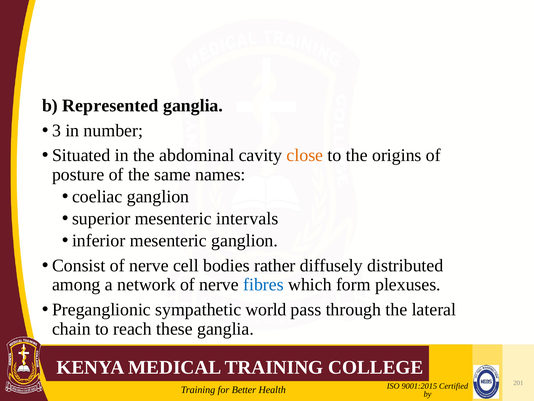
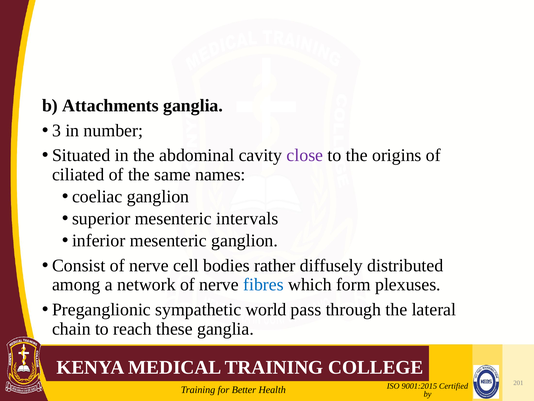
Represented: Represented -> Attachments
close colour: orange -> purple
posture: posture -> ciliated
